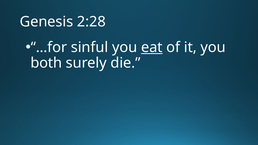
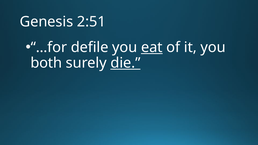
2:28: 2:28 -> 2:51
sinful: sinful -> defile
die underline: none -> present
